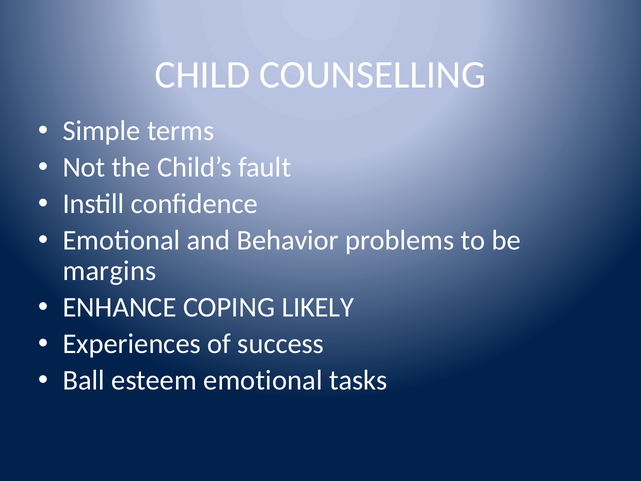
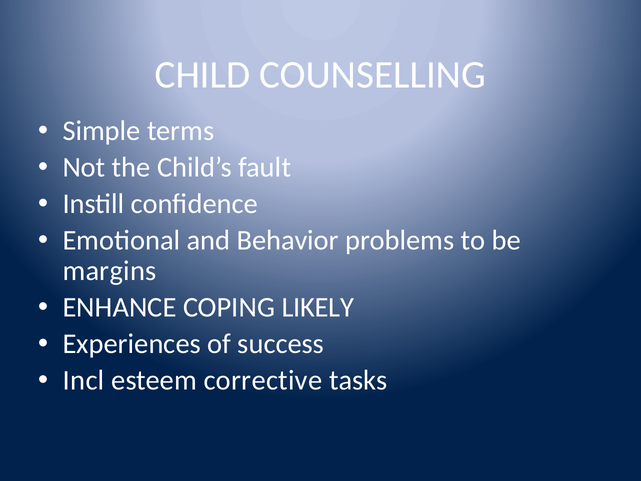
Ball: Ball -> Incl
esteem emotional: emotional -> corrective
